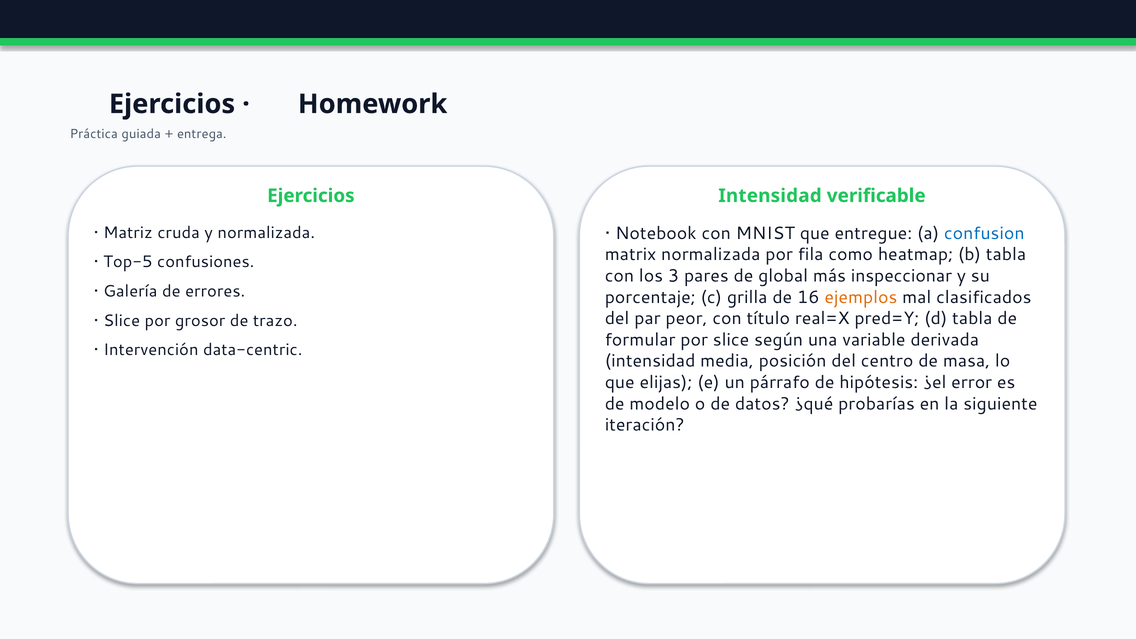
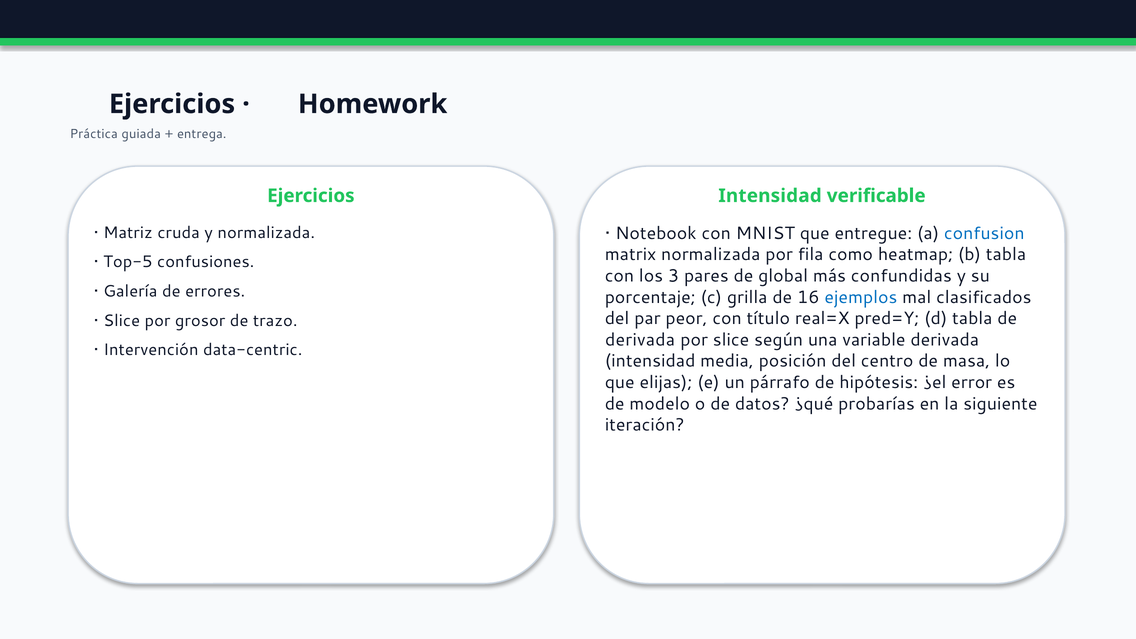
inspeccionar: inspeccionar -> confundidas
ejemplos colour: orange -> blue
formular at (640, 340): formular -> derivada
